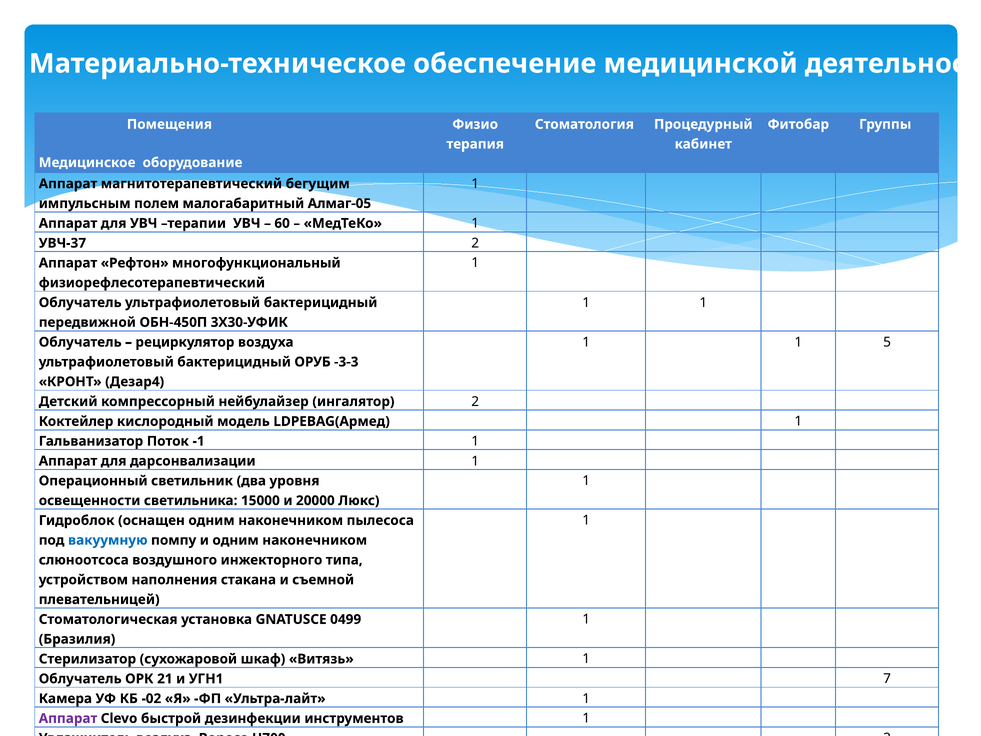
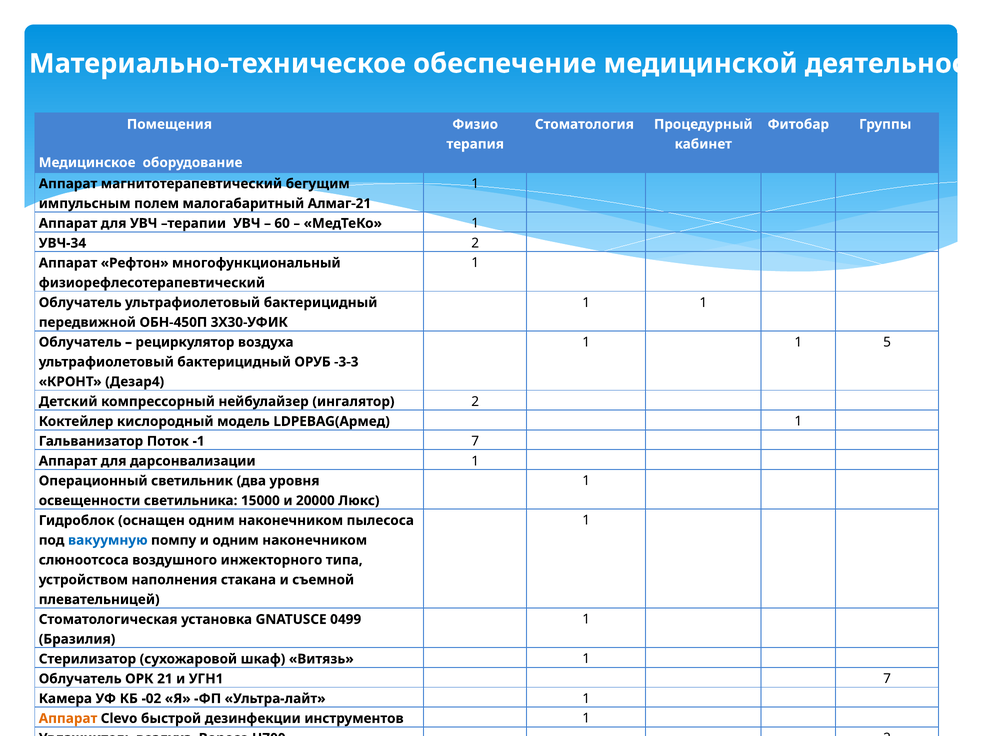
Алмаг-05: Алмаг-05 -> Алмаг-21
УВЧ-37: УВЧ-37 -> УВЧ-34
-1 1: 1 -> 7
Аппарат at (68, 718) colour: purple -> orange
